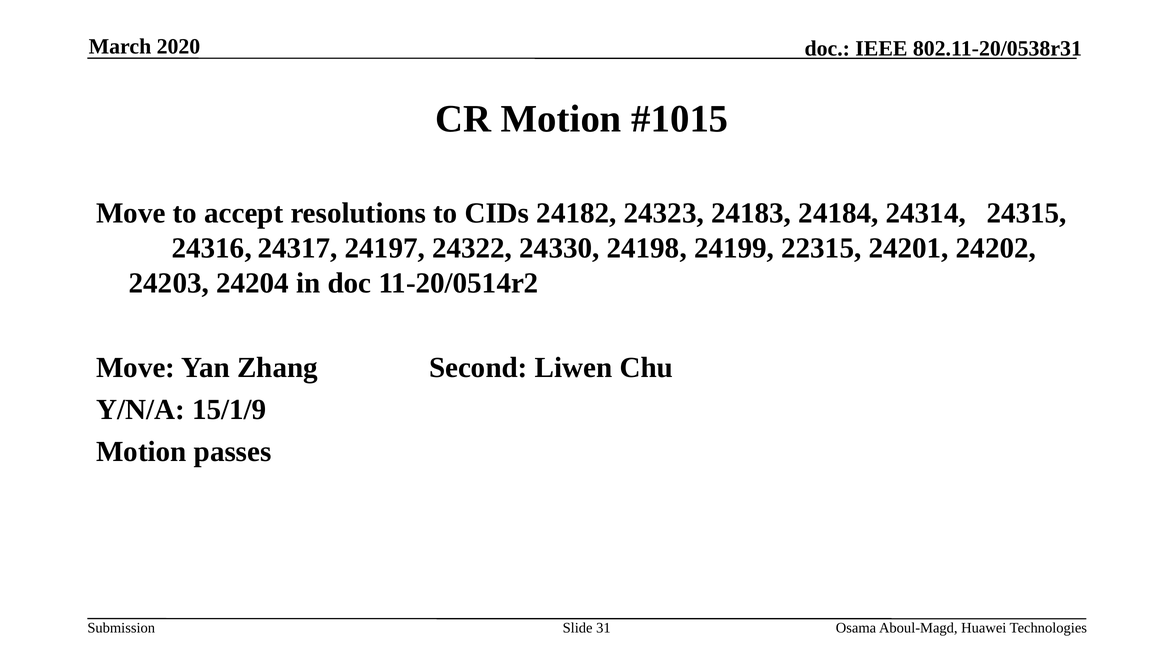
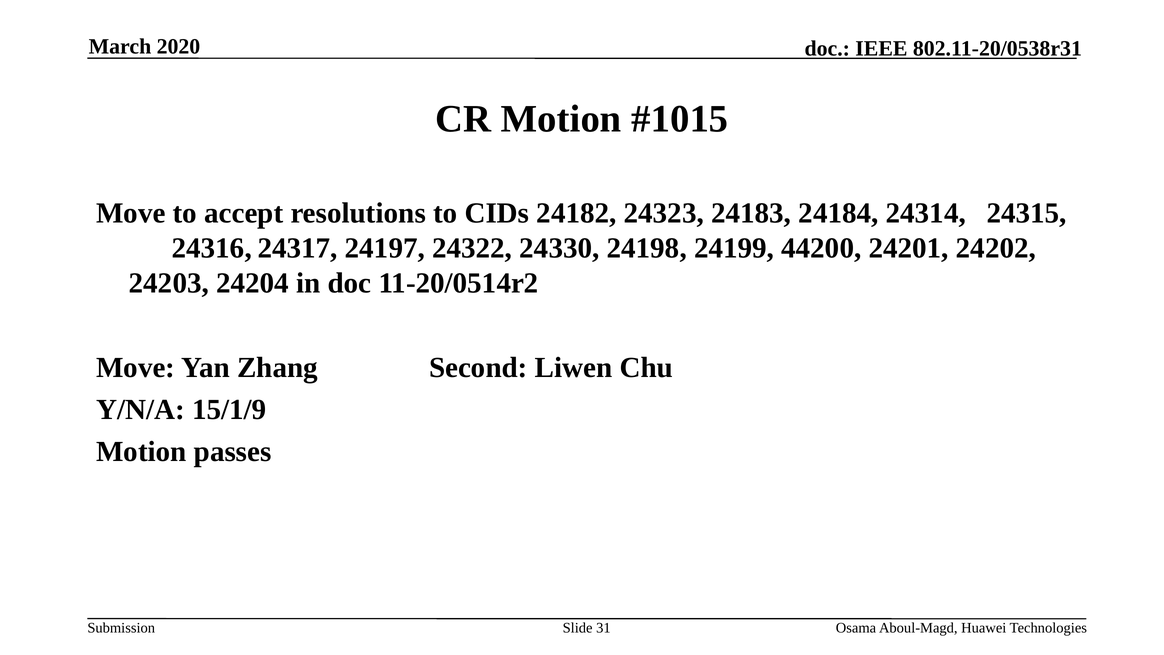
22315: 22315 -> 44200
